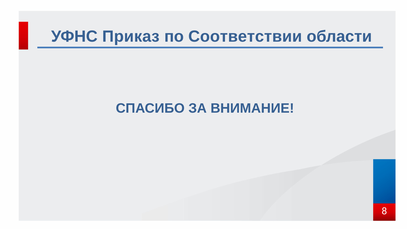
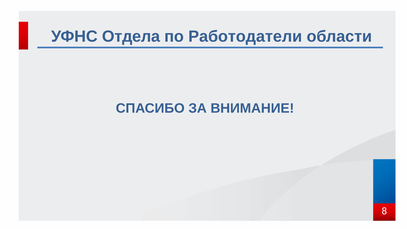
Приказ: Приказ -> Отдела
Соответствии: Соответствии -> Работодатели
